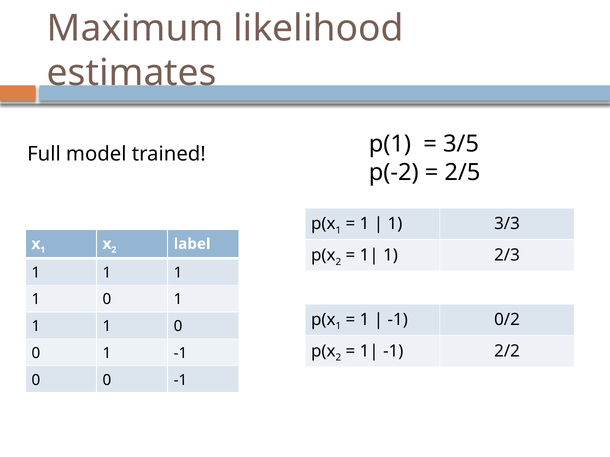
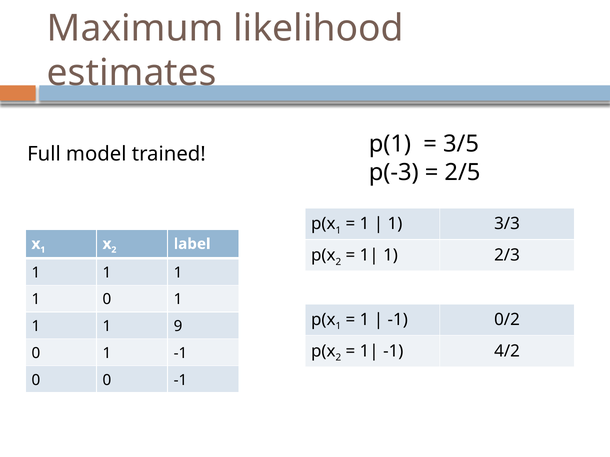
p(-2: p(-2 -> p(-3
0 at (178, 327): 0 -> 9
2/2: 2/2 -> 4/2
